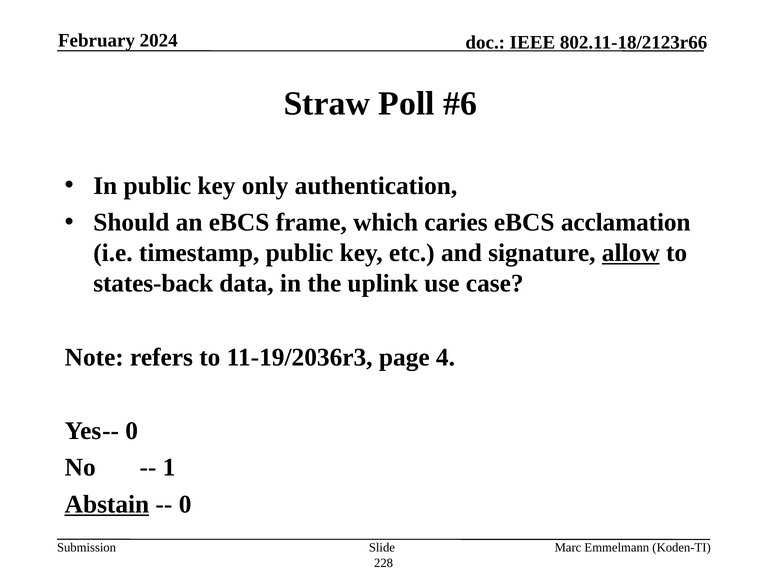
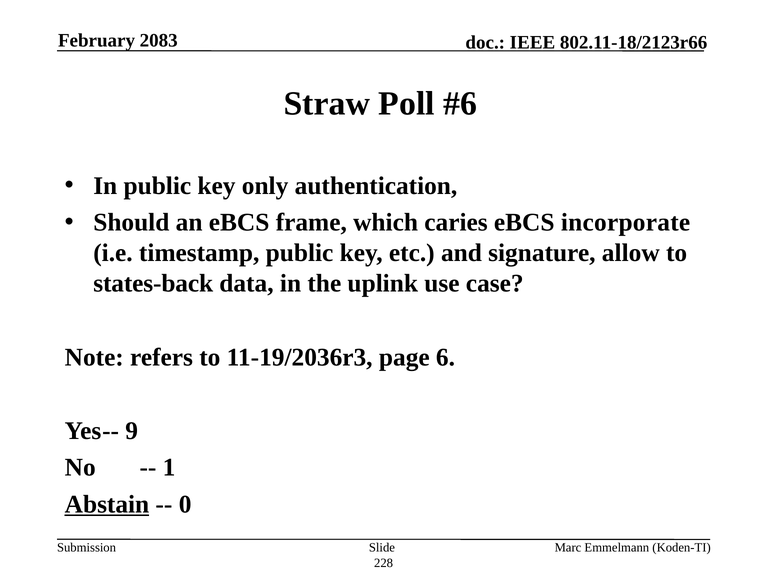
2024: 2024 -> 2083
acclamation: acclamation -> incorporate
allow underline: present -> none
4: 4 -> 6
0 at (132, 431): 0 -> 9
